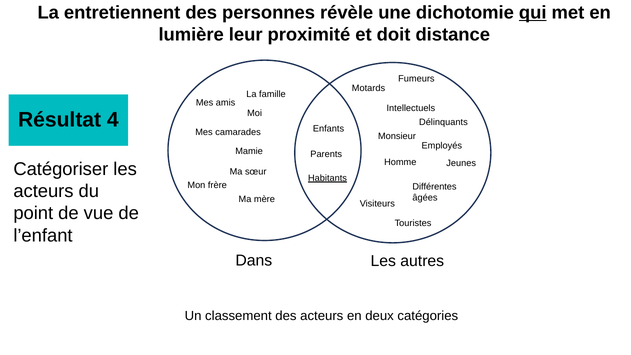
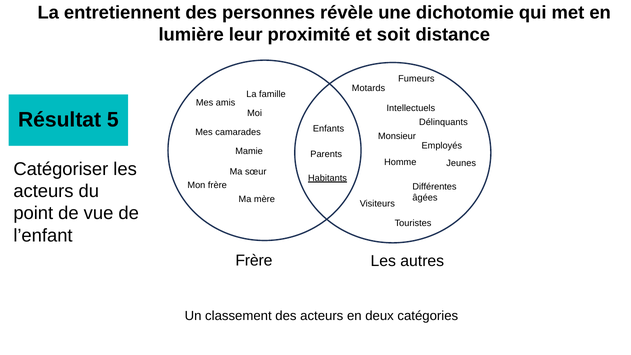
qui underline: present -> none
doit: doit -> soit
4: 4 -> 5
Dans at (254, 260): Dans -> Frère
